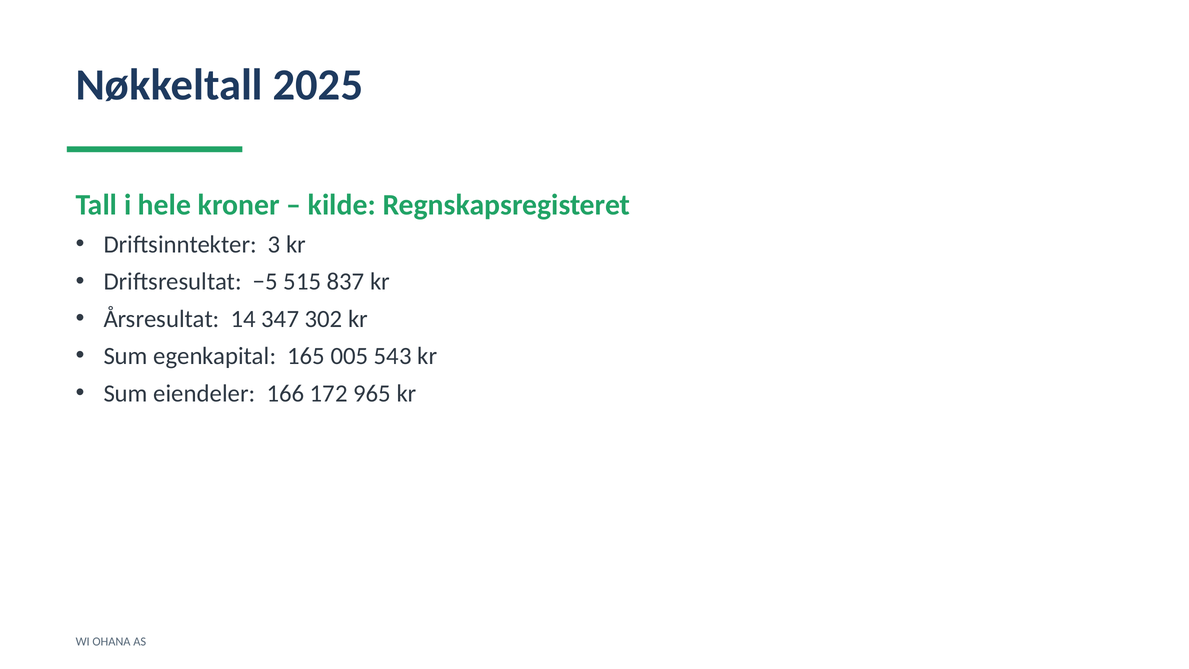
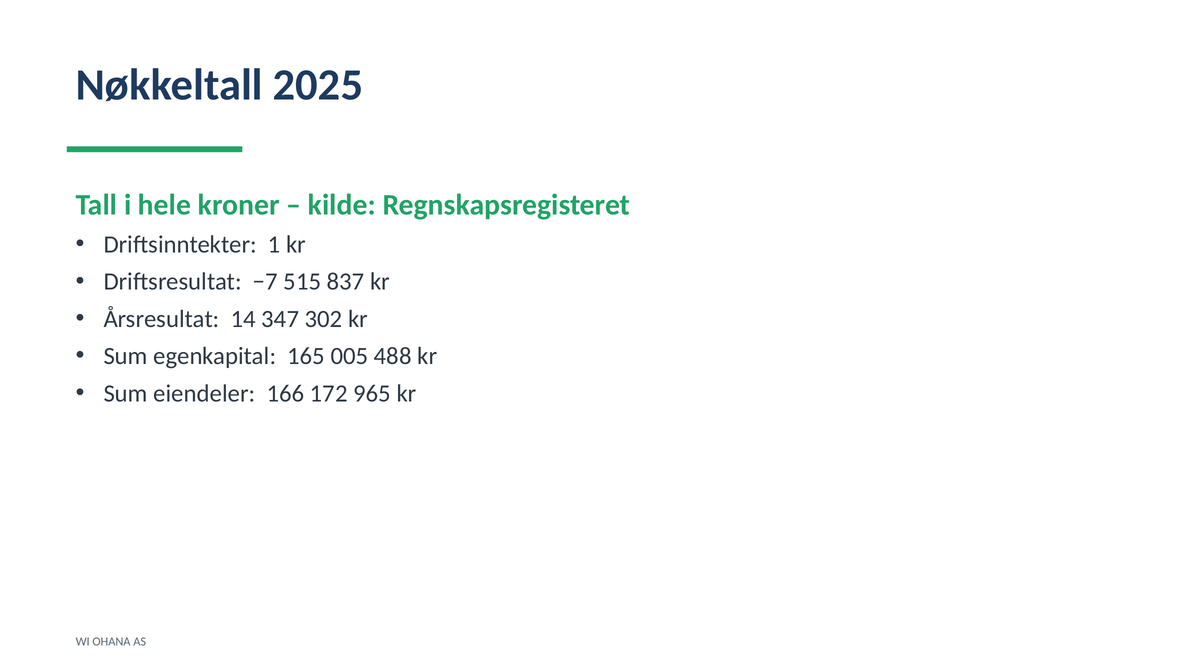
3: 3 -> 1
−5: −5 -> −7
543: 543 -> 488
